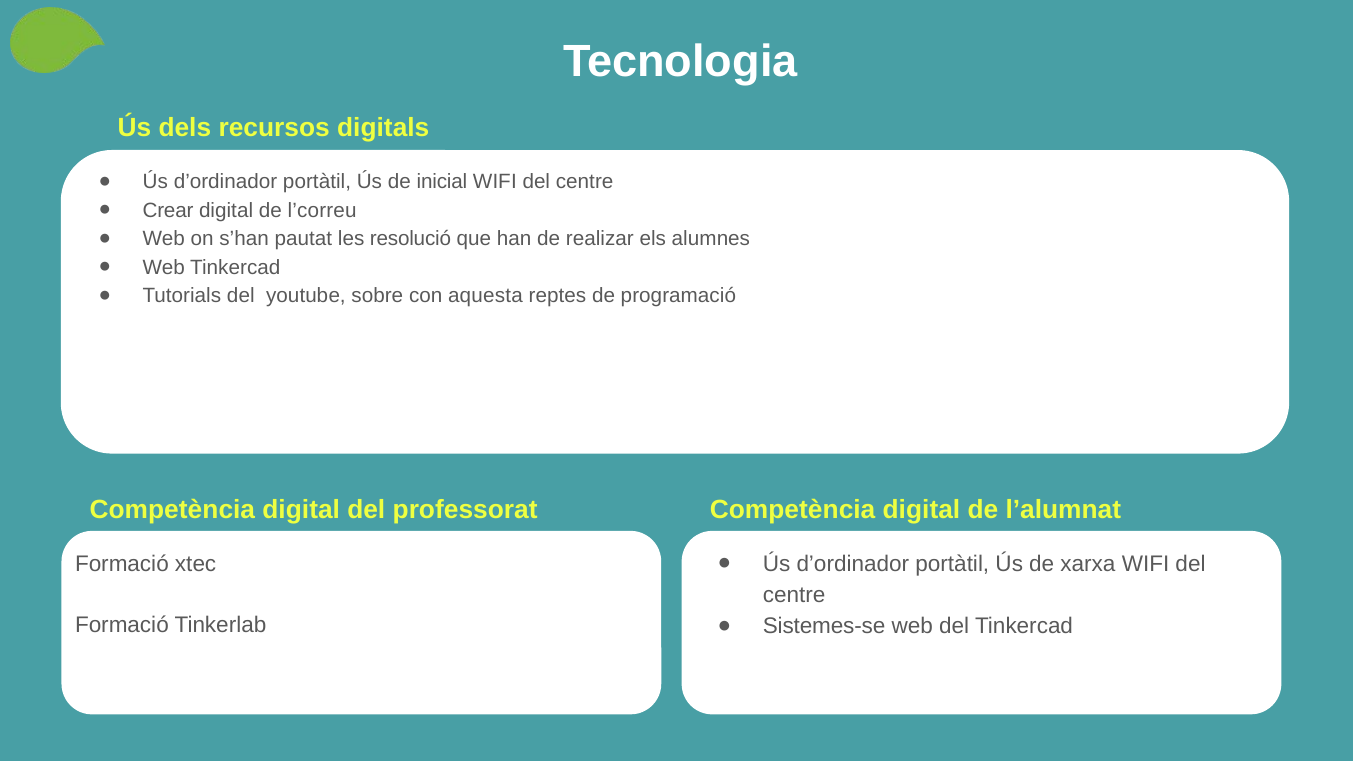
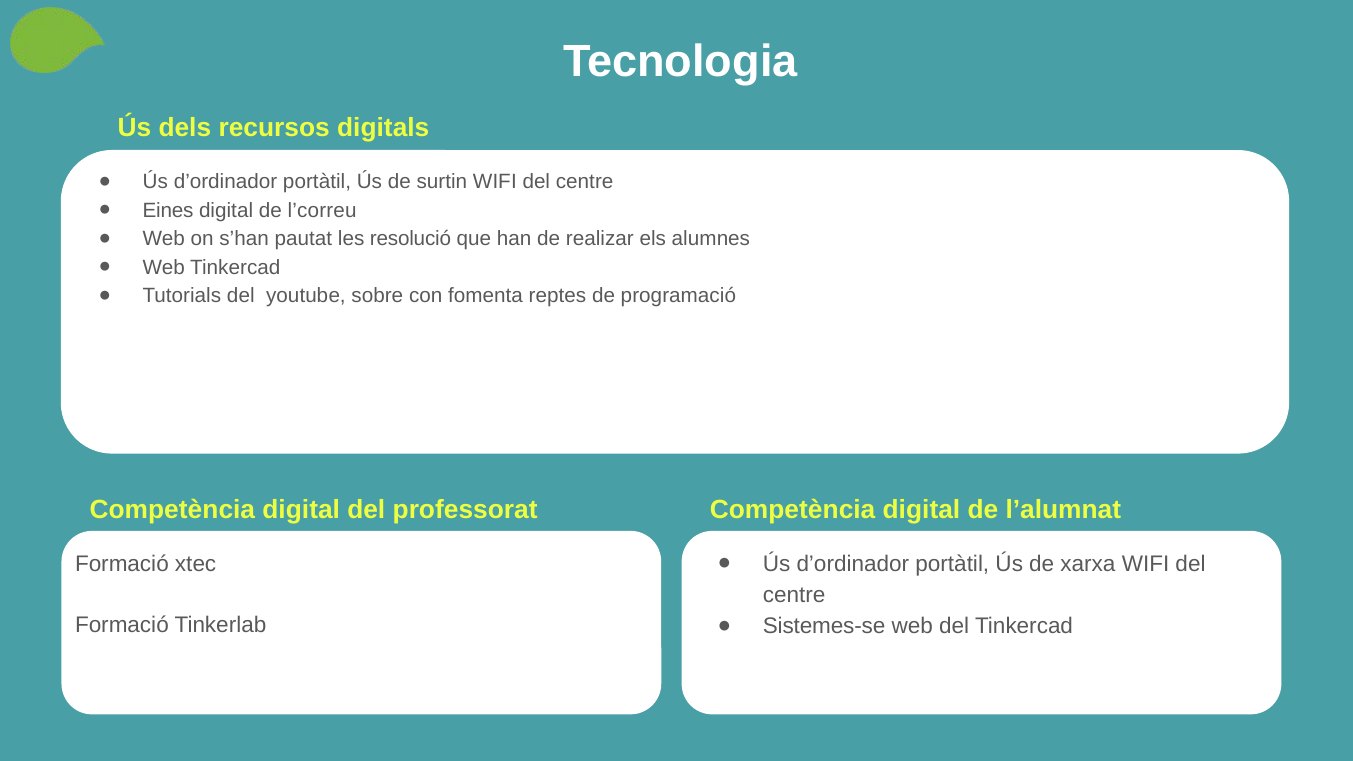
inicial: inicial -> surtin
Crear: Crear -> Eines
aquesta: aquesta -> fomenta
